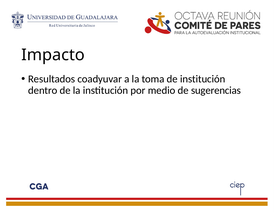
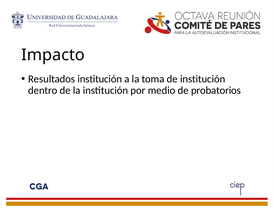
Resultados coadyuvar: coadyuvar -> institución
sugerencias: sugerencias -> probatorios
